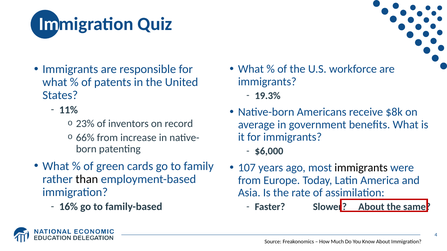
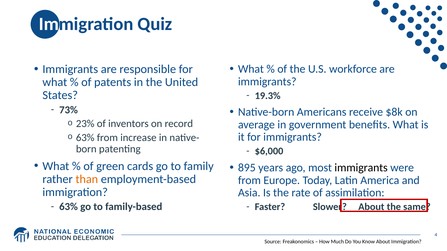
11%: 11% -> 73%
66% at (85, 138): 66% -> 63%
107: 107 -> 895
than colour: black -> orange
16% at (69, 207): 16% -> 63%
